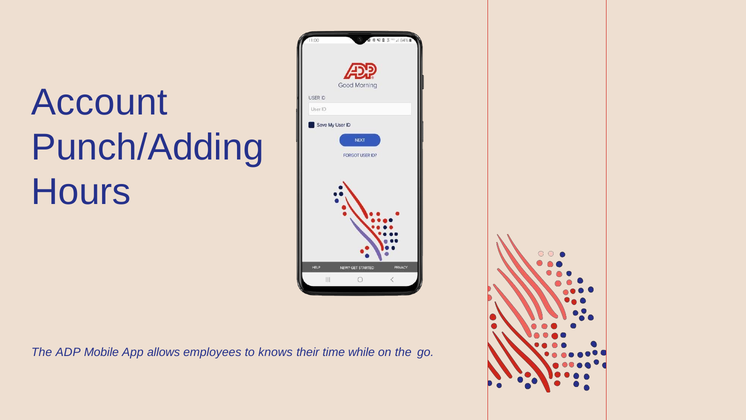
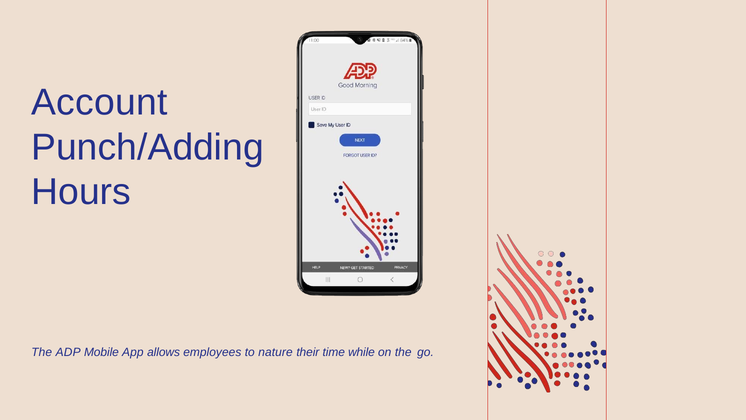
knows: knows -> nature
